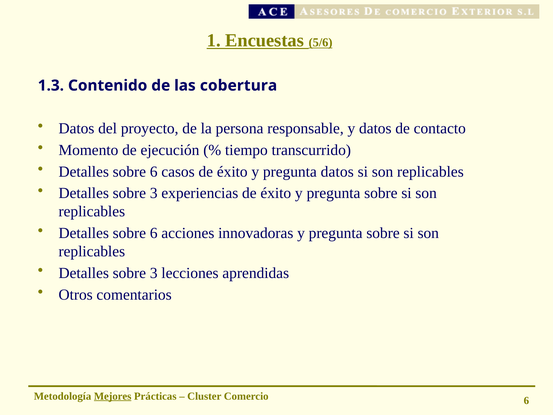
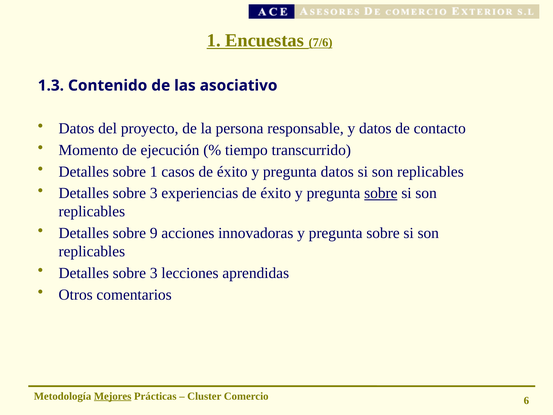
5/6: 5/6 -> 7/6
cobertura: cobertura -> asociativo
6 at (154, 171): 6 -> 1
sobre at (381, 193) underline: none -> present
6 at (154, 233): 6 -> 9
